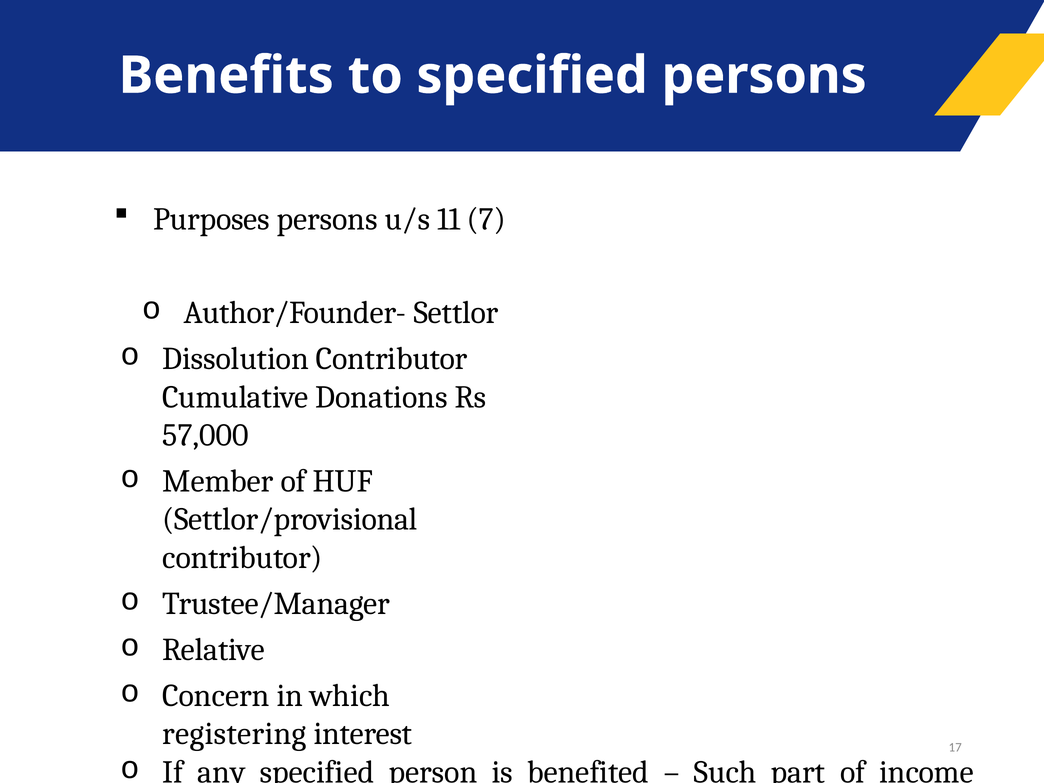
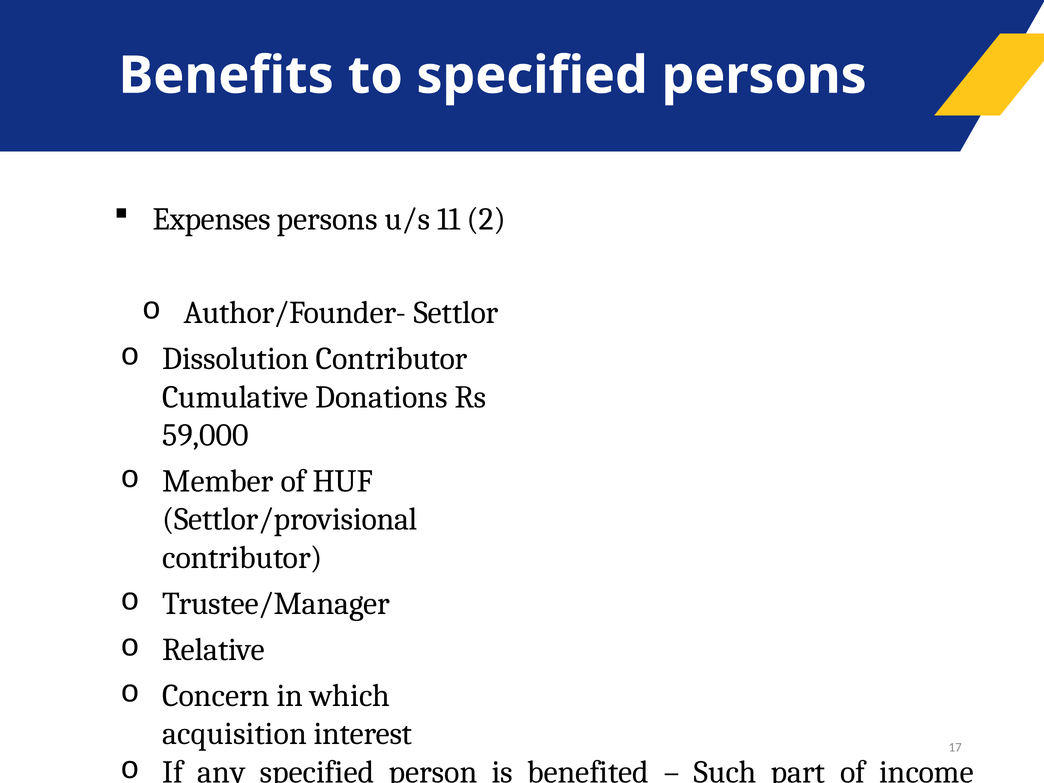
Purposes: Purposes -> Expenses
7: 7 -> 2
57,000: 57,000 -> 59,000
registering: registering -> acquisition
